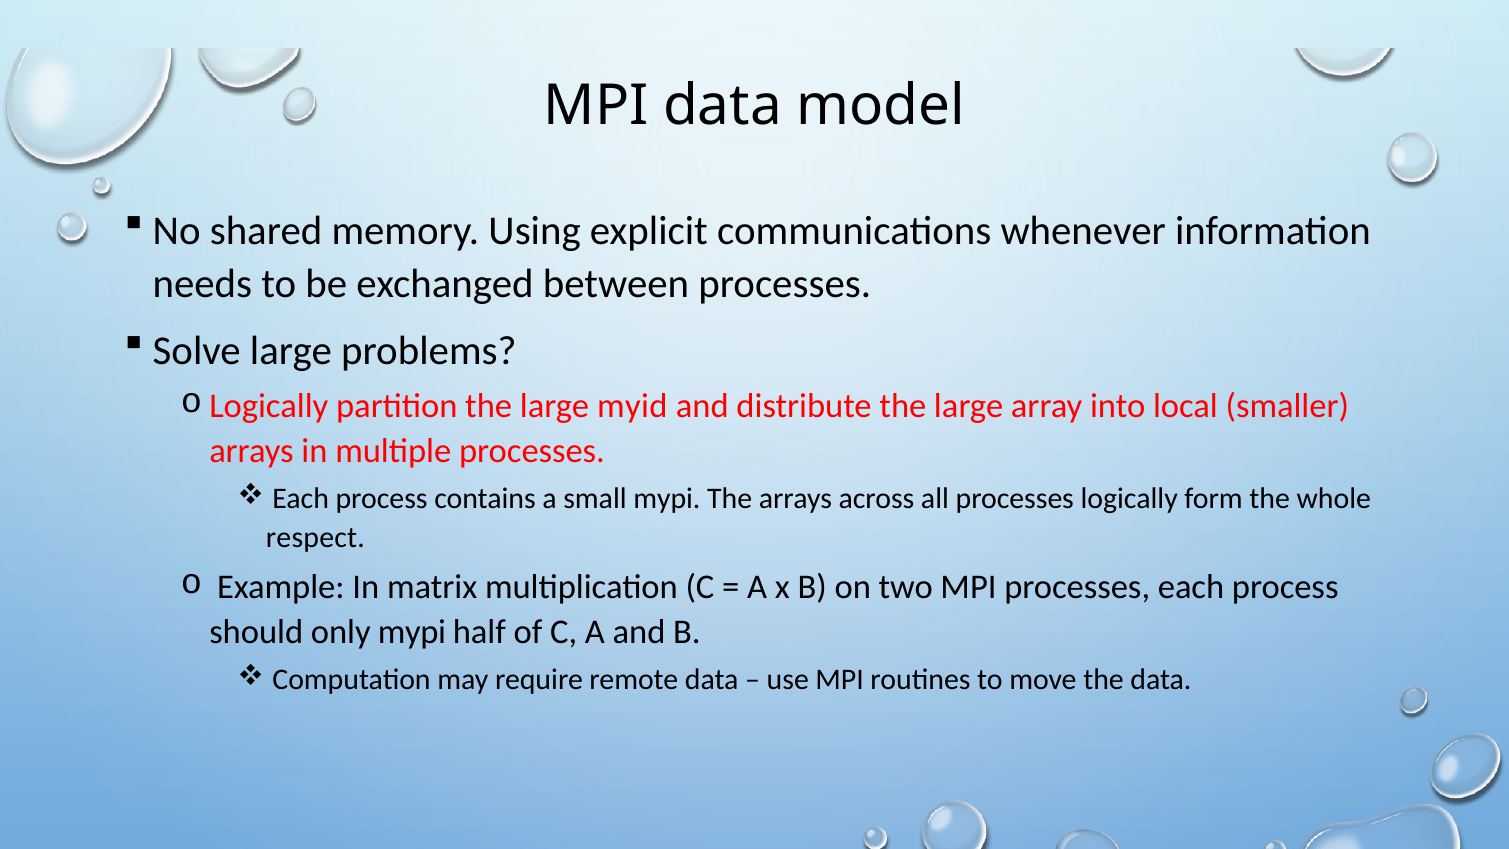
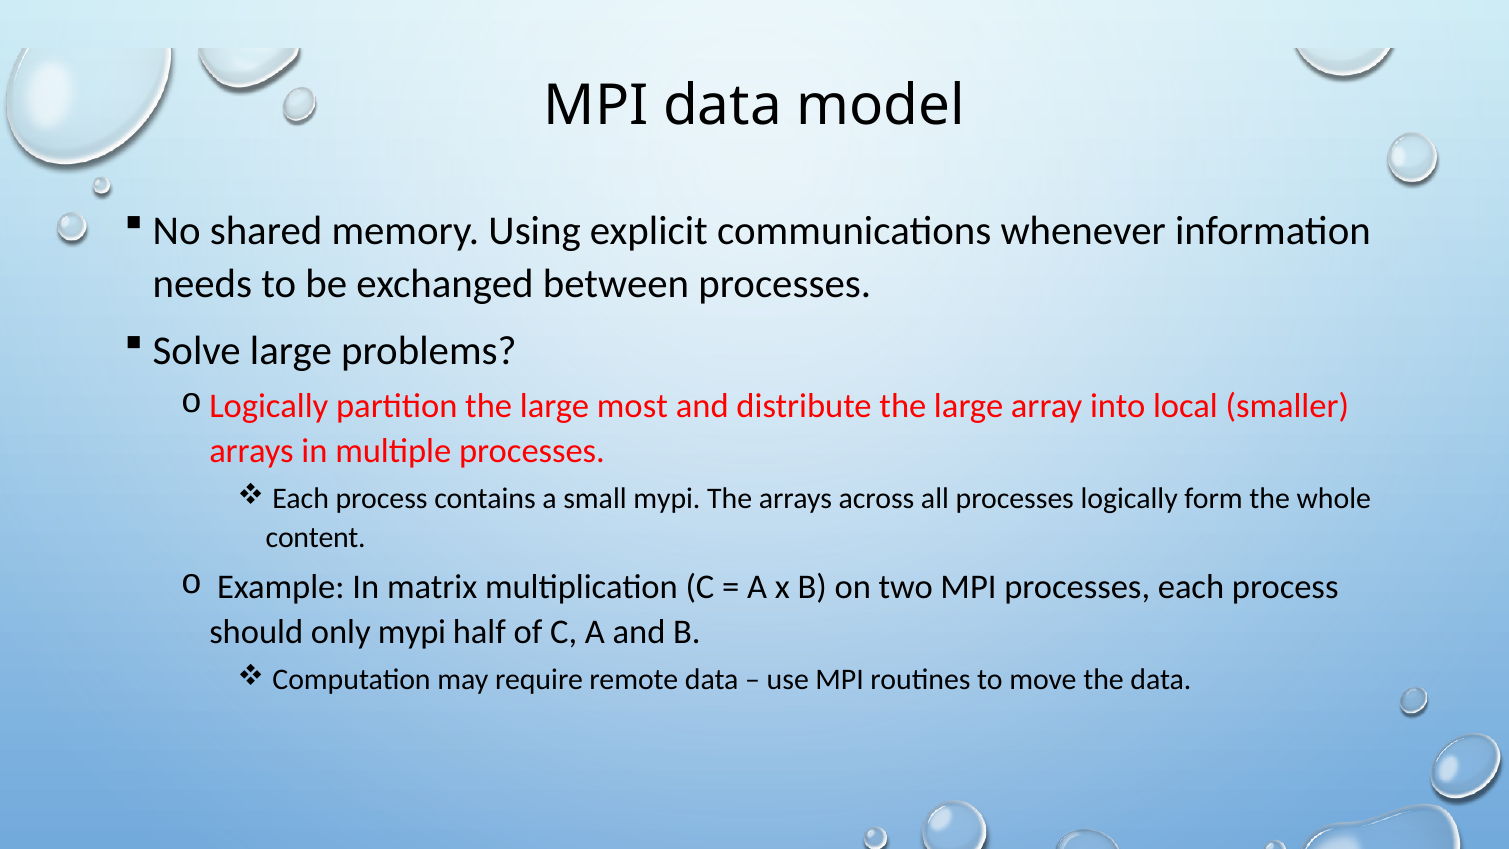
myid: myid -> most
respect: respect -> content
